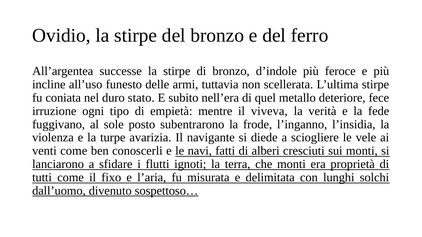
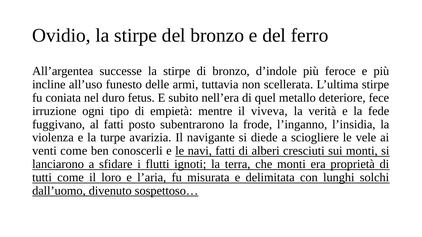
stato: stato -> fetus
al sole: sole -> fatti
fixo: fixo -> loro
